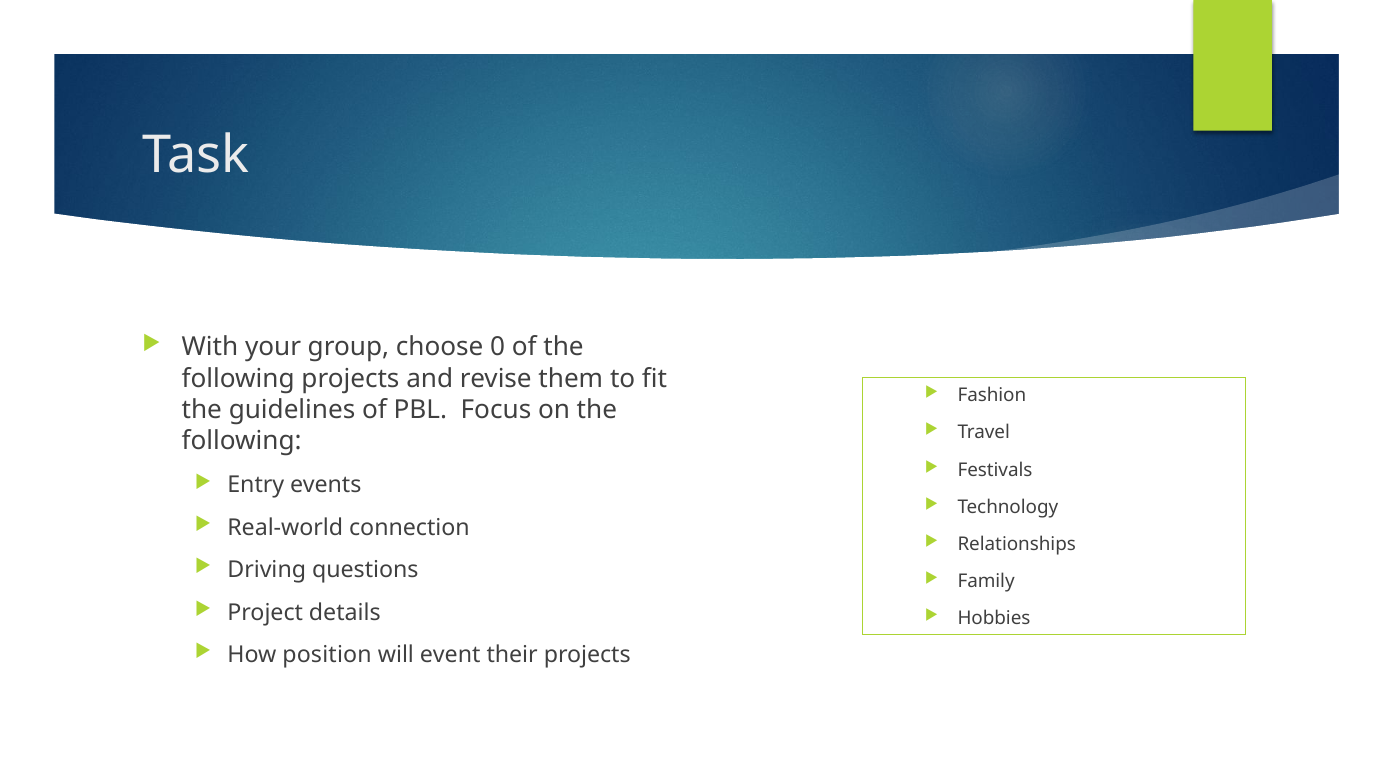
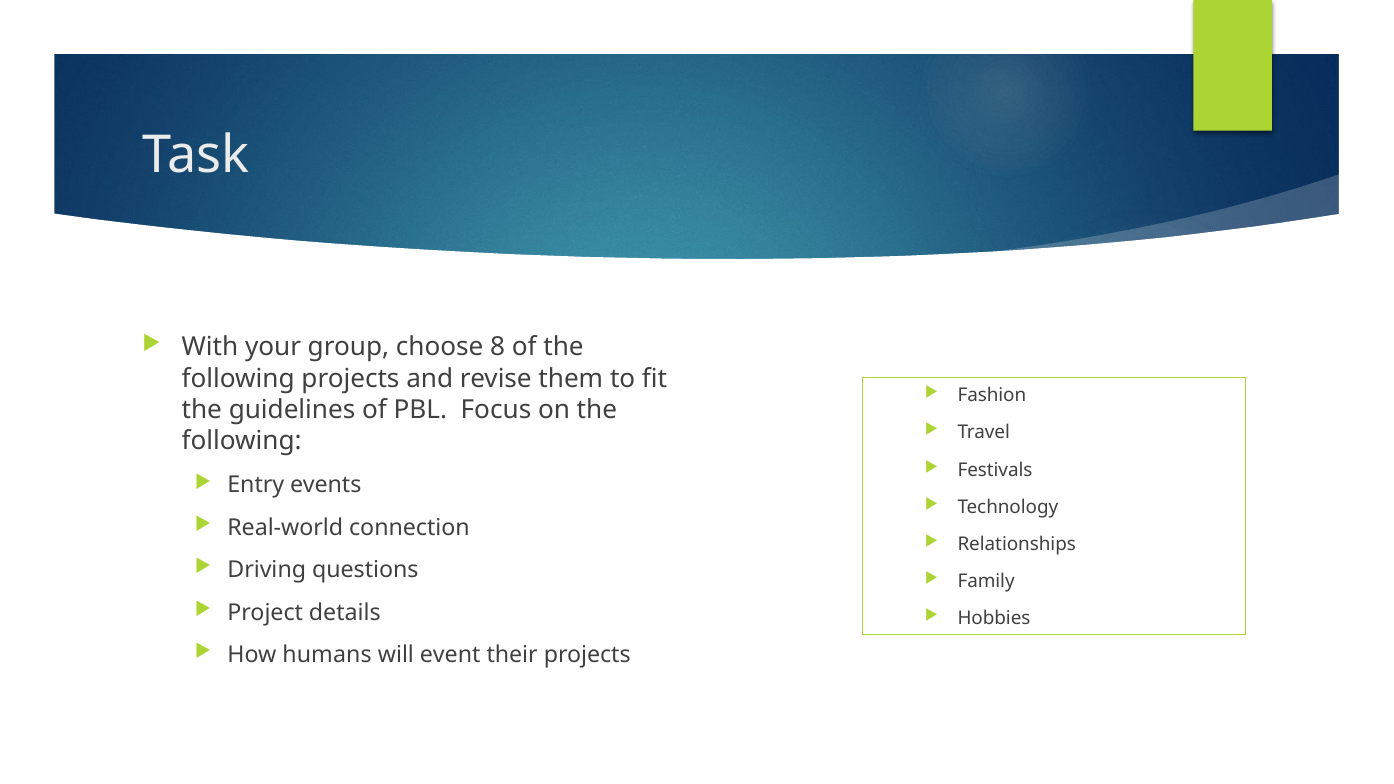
0: 0 -> 8
position: position -> humans
